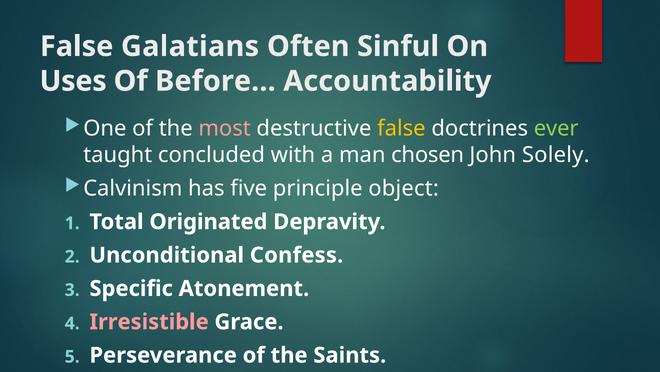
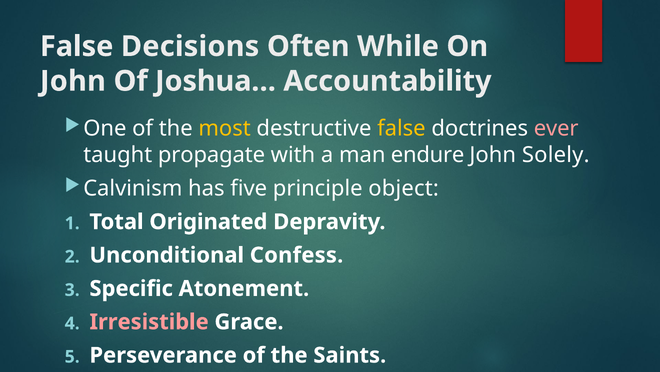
Galatians: Galatians -> Decisions
Sinful: Sinful -> While
Uses at (73, 81): Uses -> John
Before…: Before… -> Joshua…
most colour: pink -> yellow
ever colour: light green -> pink
concluded: concluded -> propagate
chosen: chosen -> endure
